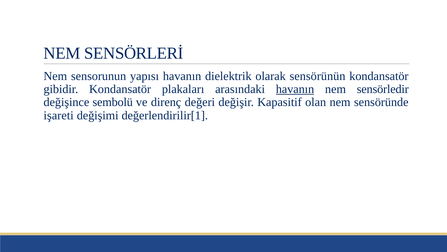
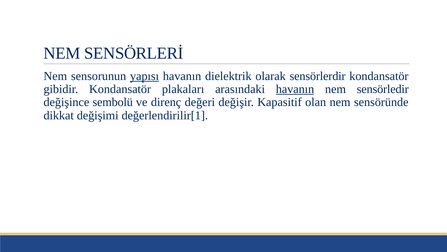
yapısı underline: none -> present
sensörünün: sensörünün -> sensörlerdir
işareti: işareti -> dikkat
